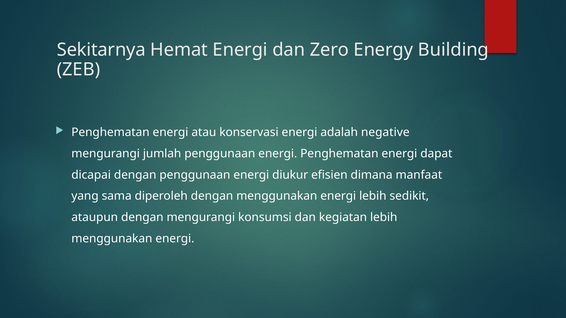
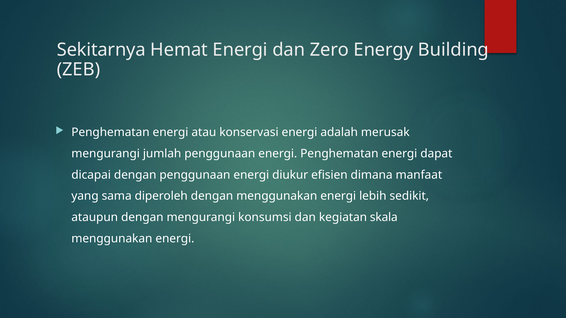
negative: negative -> merusak
kegiatan lebih: lebih -> skala
